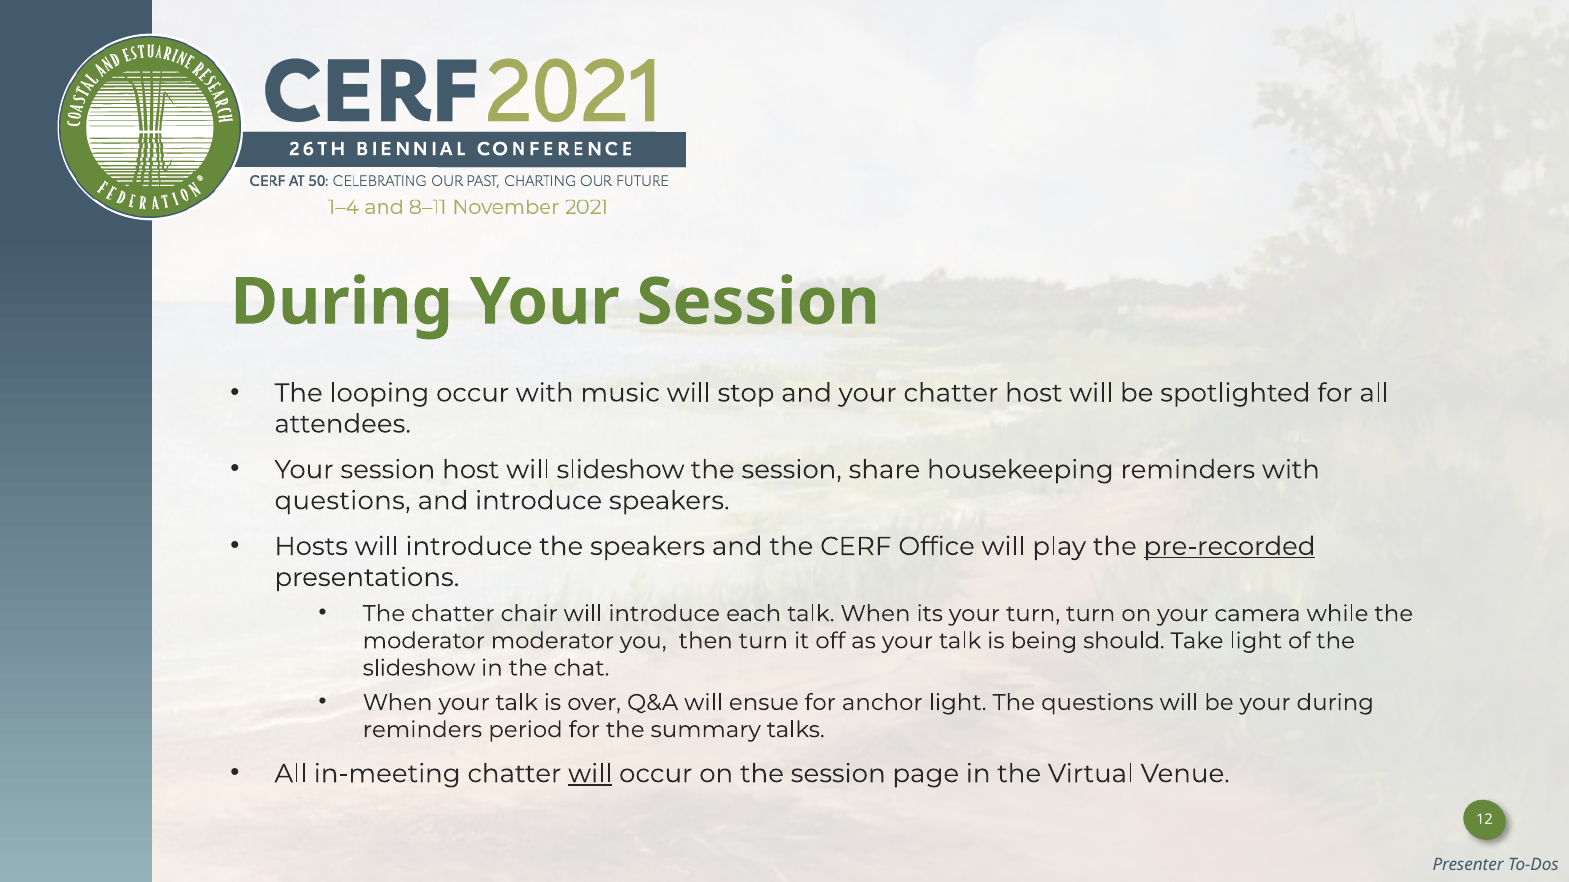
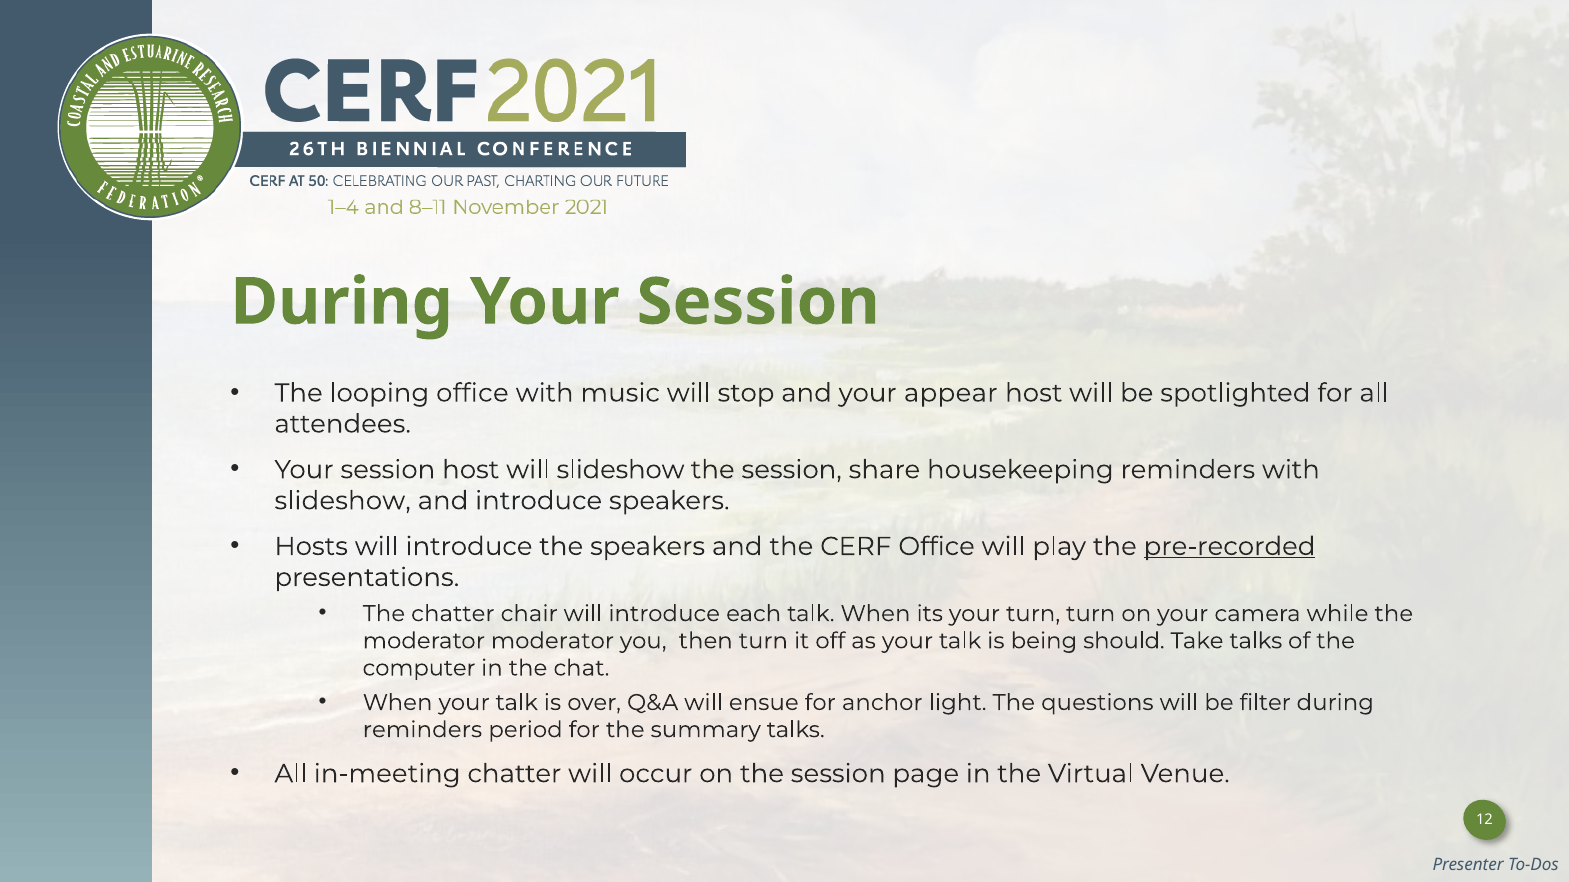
looping occur: occur -> office
your chatter: chatter -> appear
questions at (343, 501): questions -> slideshow
Take light: light -> talks
slideshow at (419, 668): slideshow -> computer
be your: your -> filter
will at (590, 774) underline: present -> none
